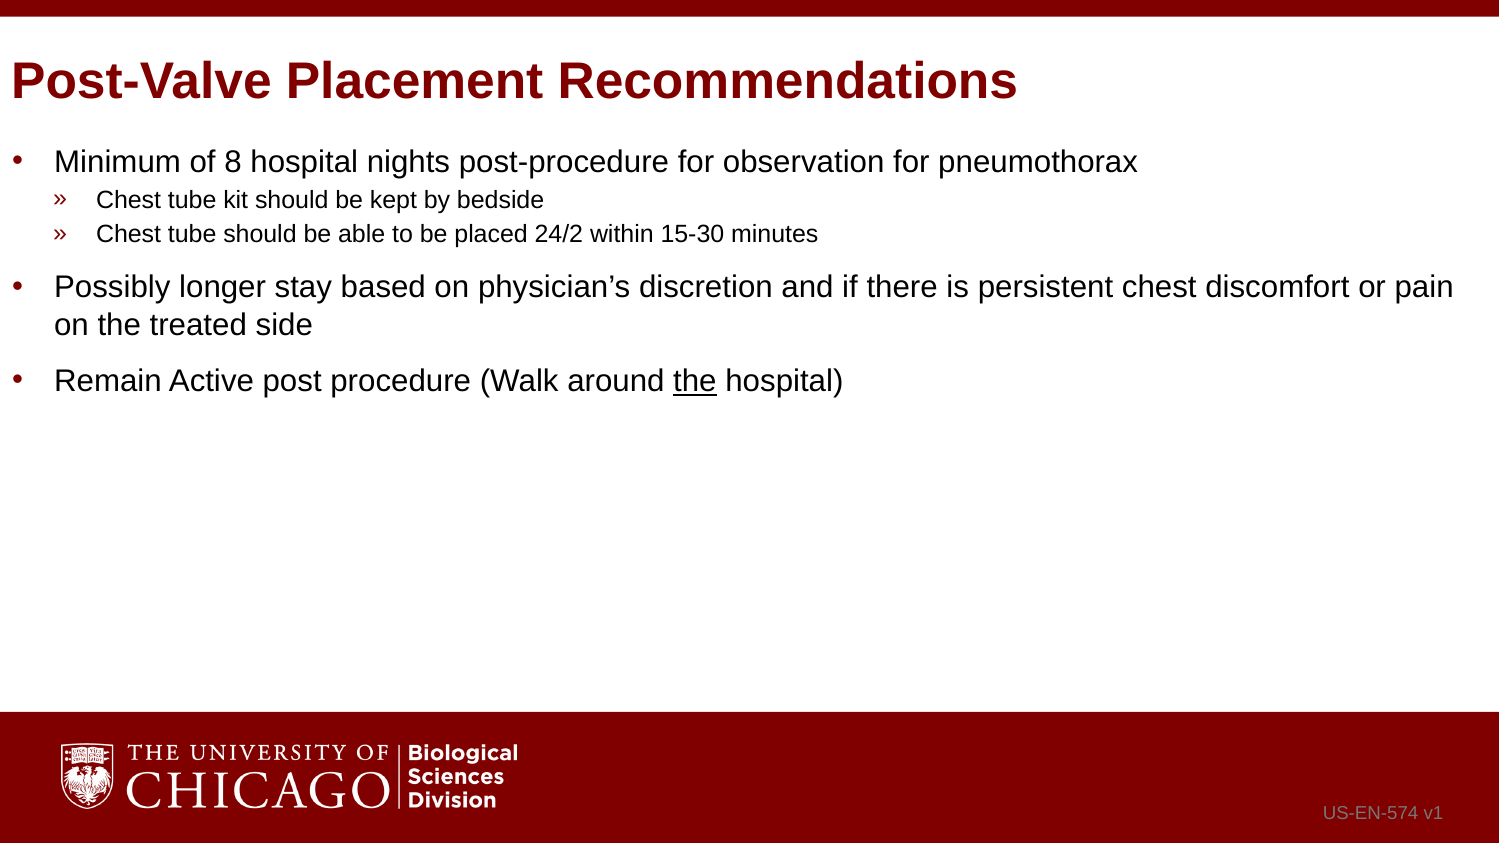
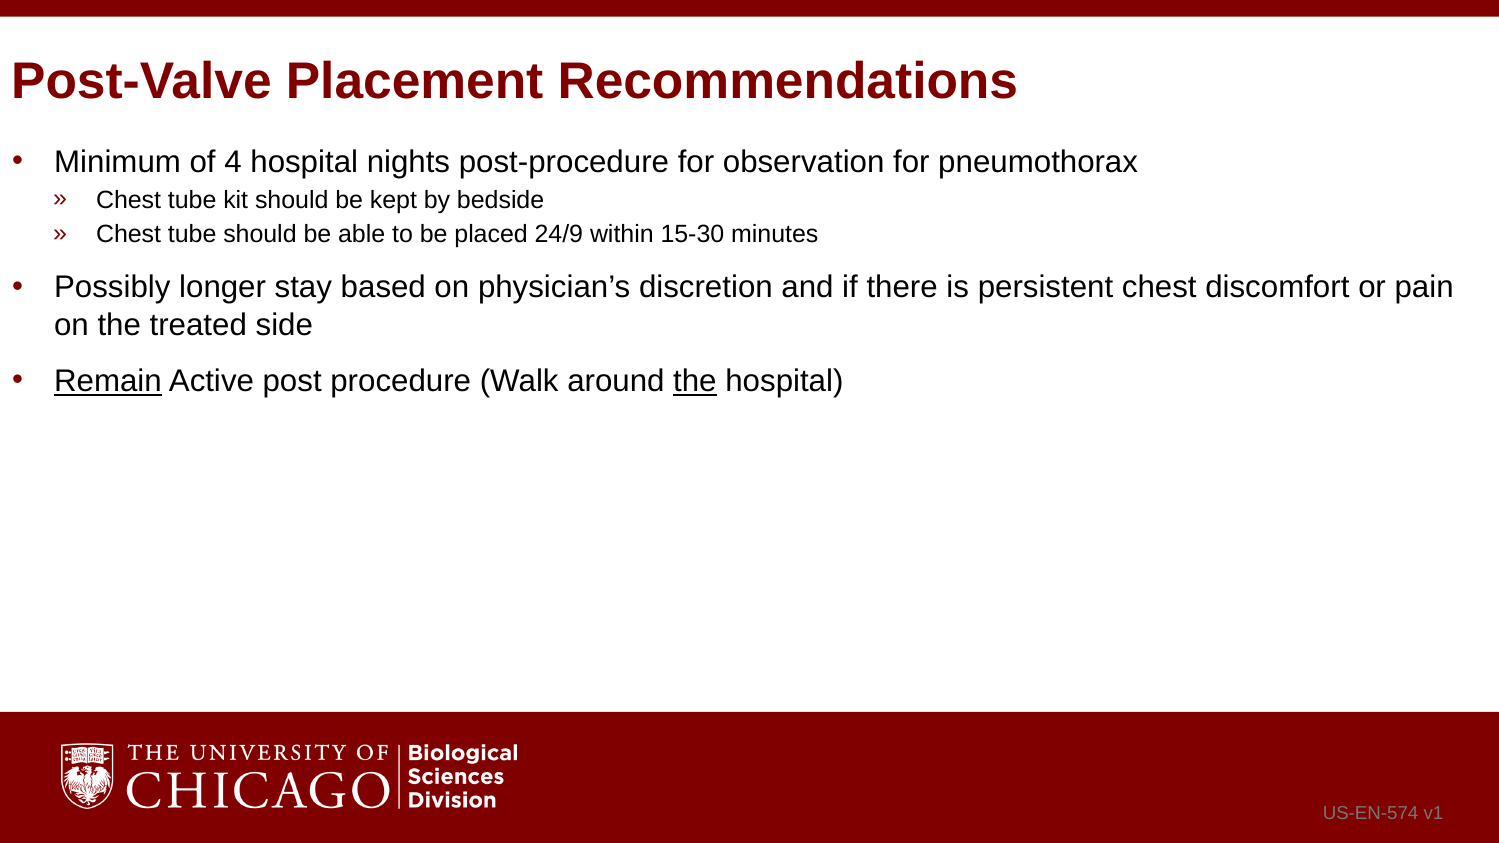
8: 8 -> 4
24/2: 24/2 -> 24/9
Remain underline: none -> present
